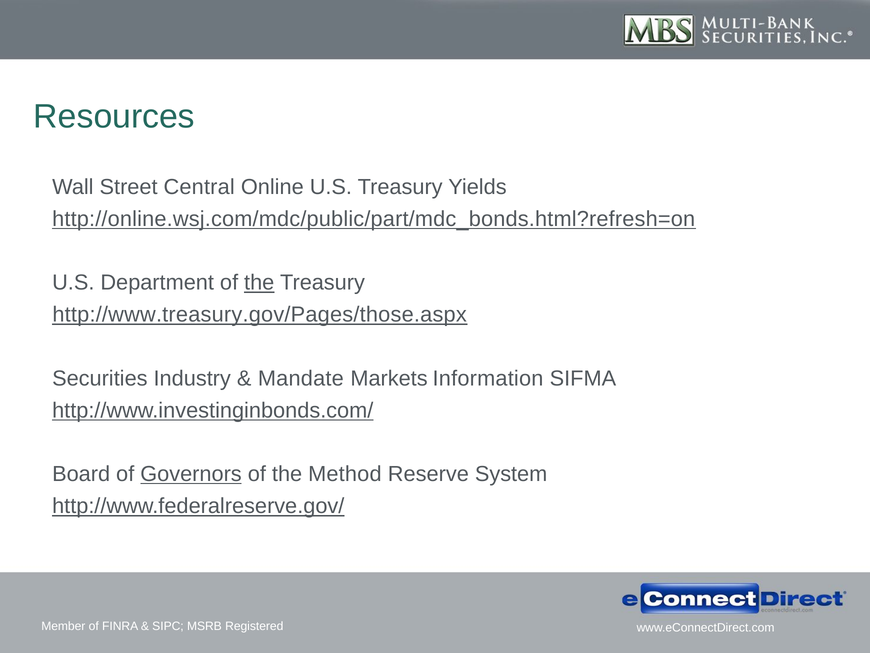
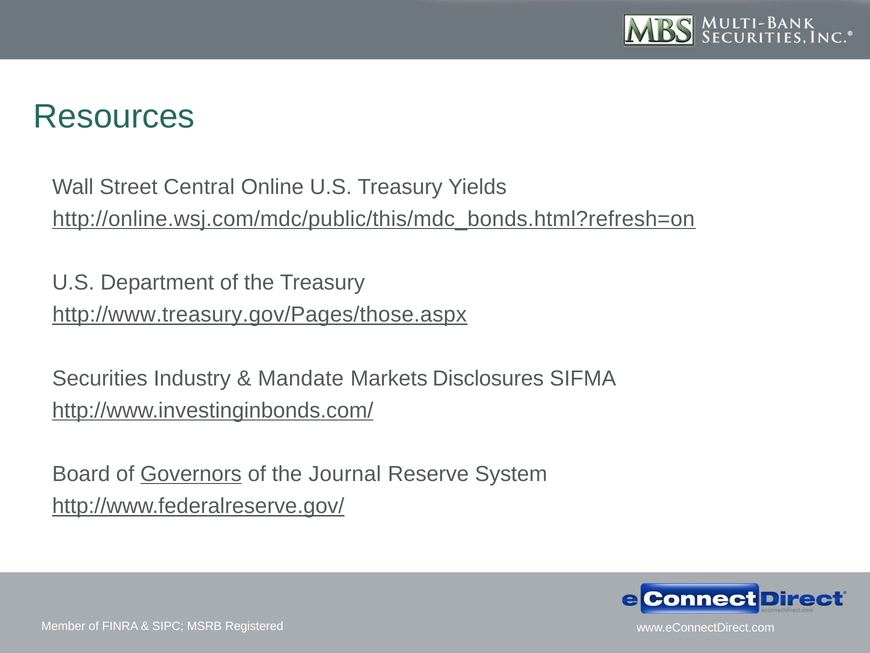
http://online.wsj.com/mdc/public/part/mdc_bonds.html?refresh=on: http://online.wsj.com/mdc/public/part/mdc_bonds.html?refresh=on -> http://online.wsj.com/mdc/public/this/mdc_bonds.html?refresh=on
the at (259, 283) underline: present -> none
Information: Information -> Disclosures
Method: Method -> Journal
